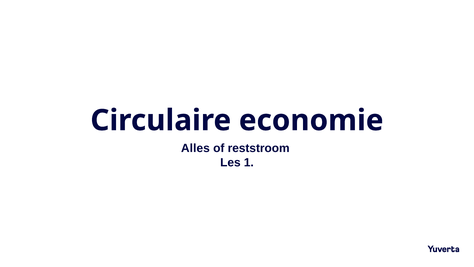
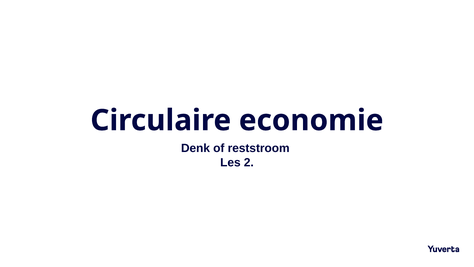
Alles: Alles -> Denk
1: 1 -> 2
